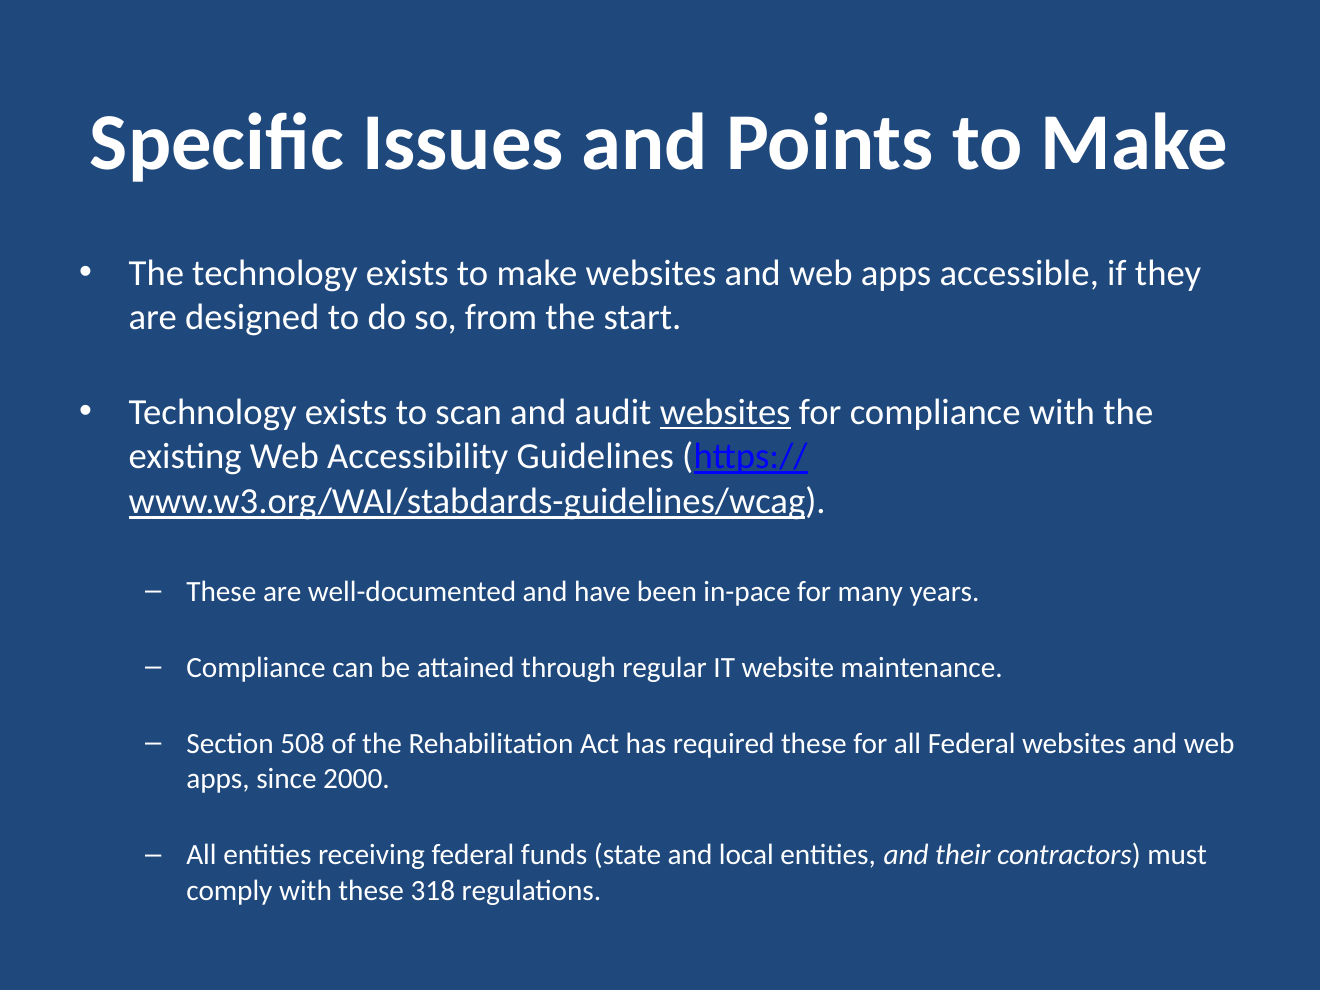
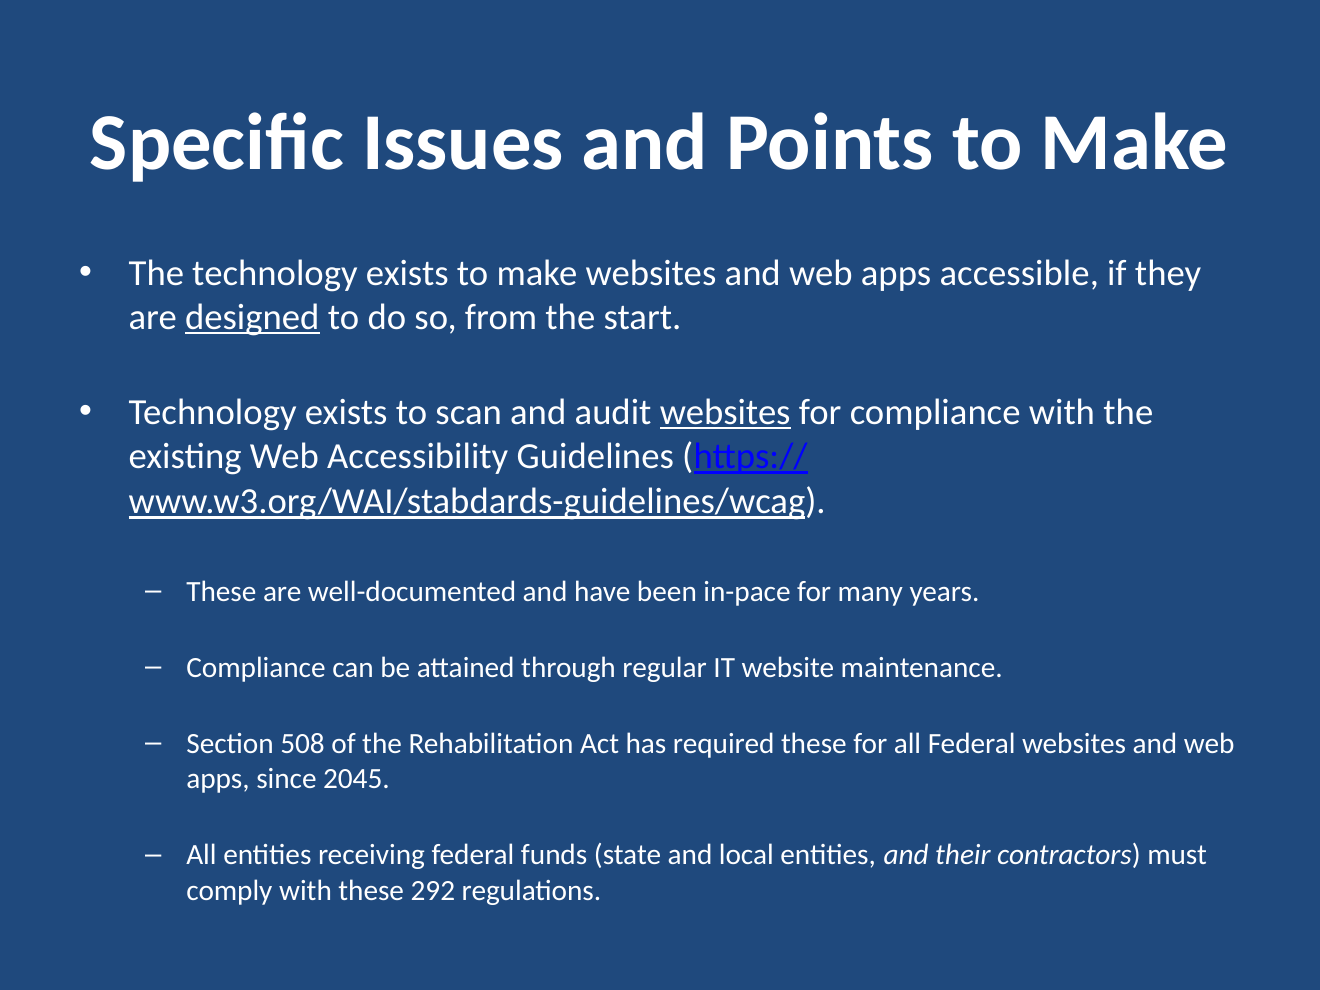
designed underline: none -> present
2000: 2000 -> 2045
318: 318 -> 292
